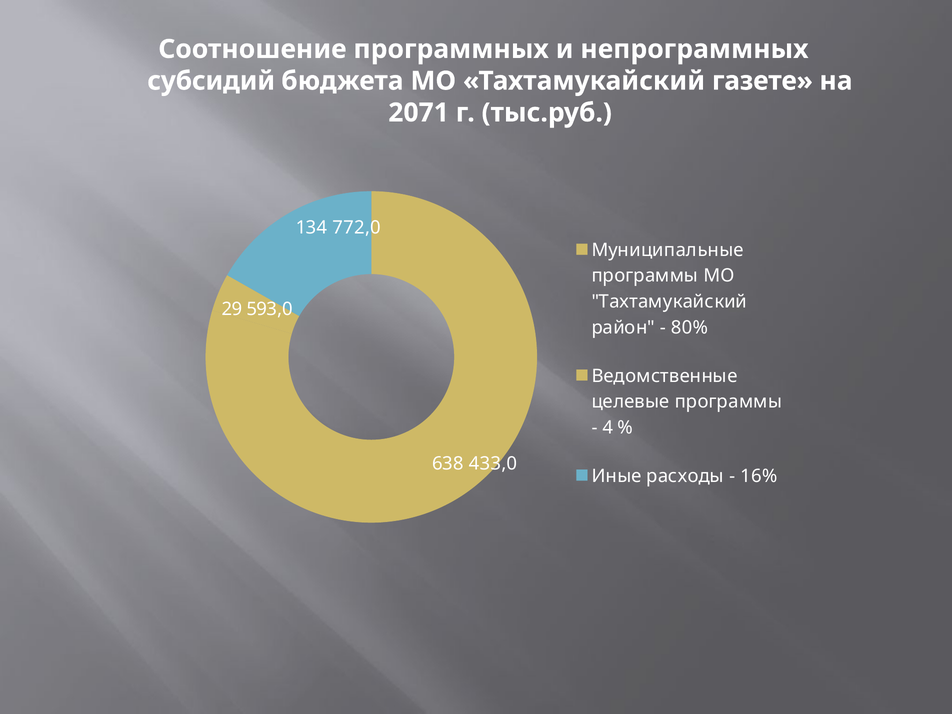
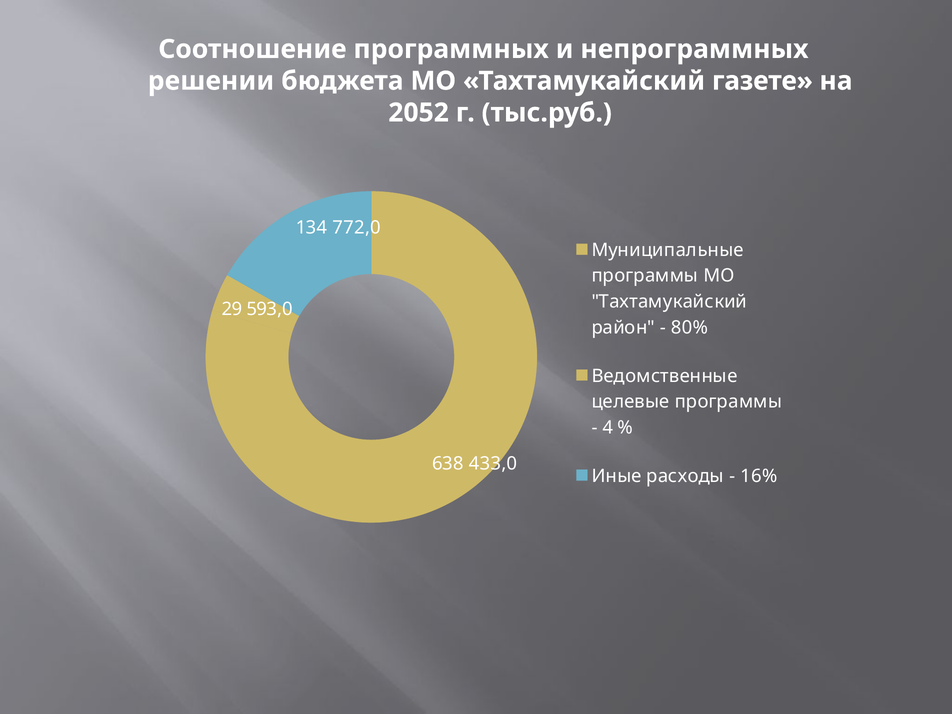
субсидий: субсидий -> решении
2071: 2071 -> 2052
